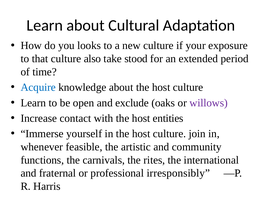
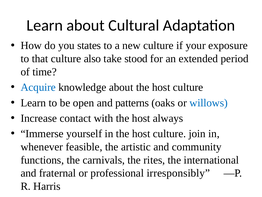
looks: looks -> states
exclude: exclude -> patterns
willows colour: purple -> blue
entities: entities -> always
